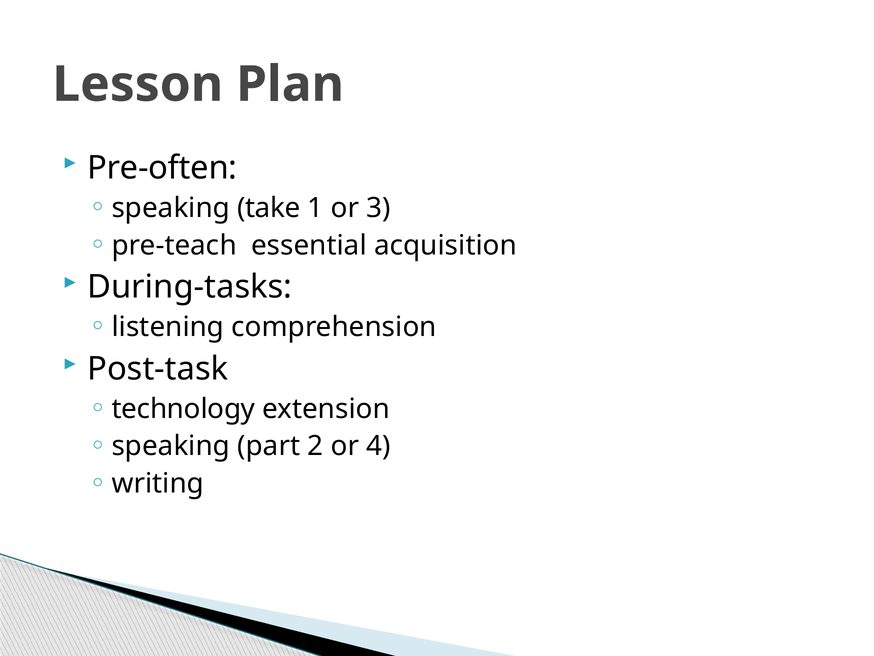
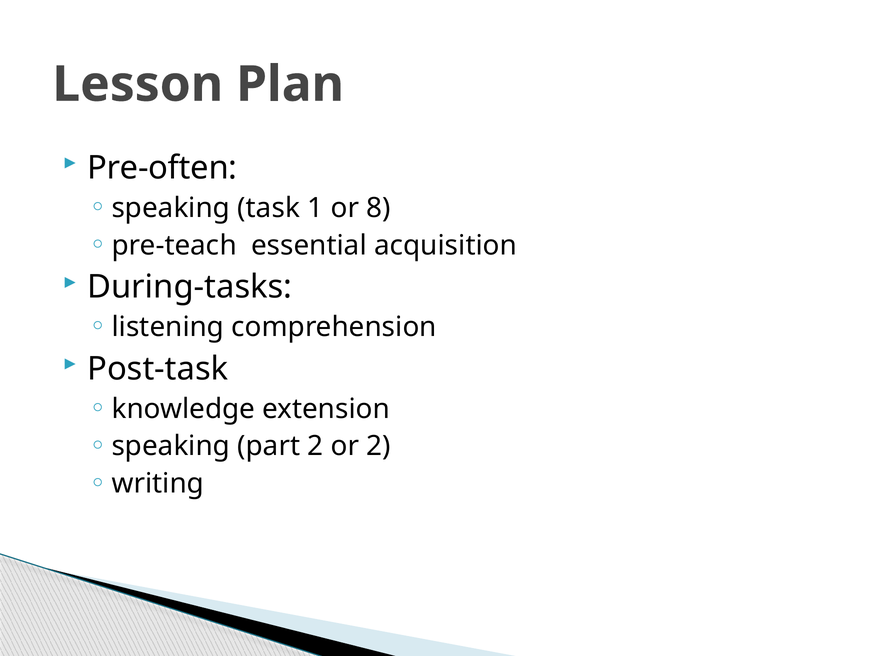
take: take -> task
3: 3 -> 8
technology: technology -> knowledge
or 4: 4 -> 2
